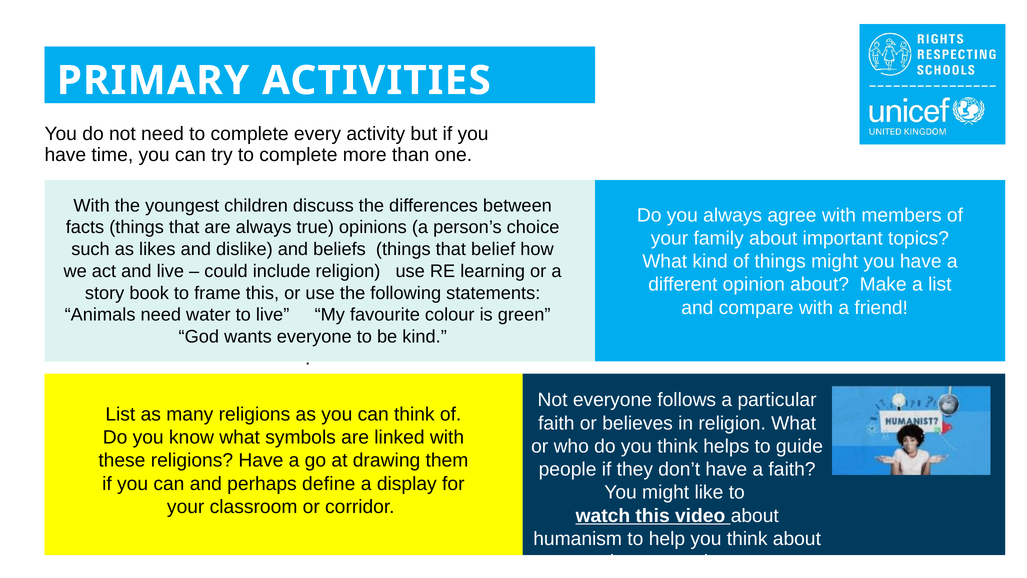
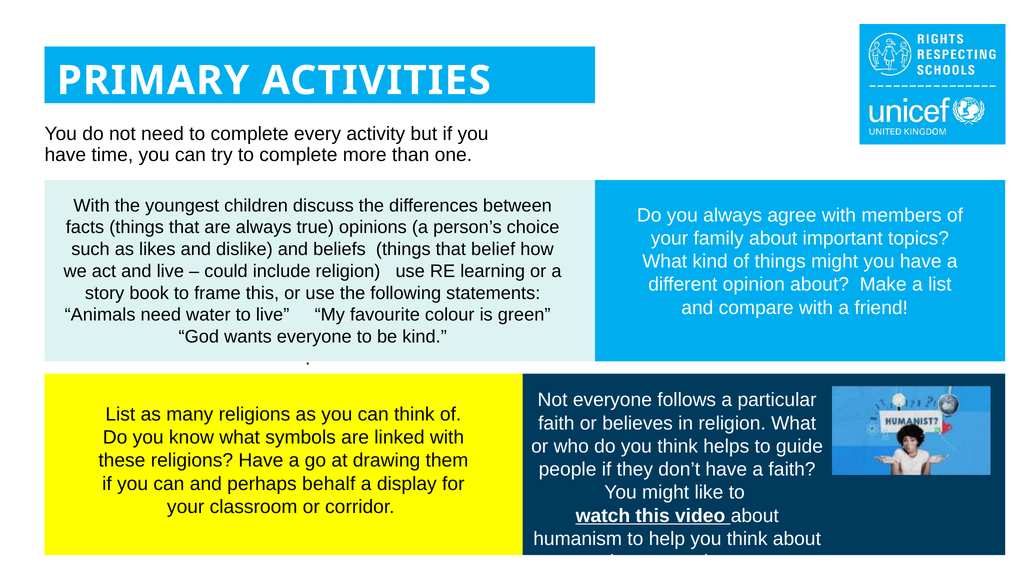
define: define -> behalf
